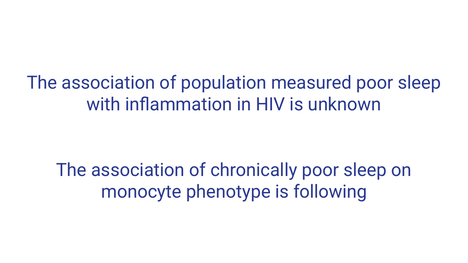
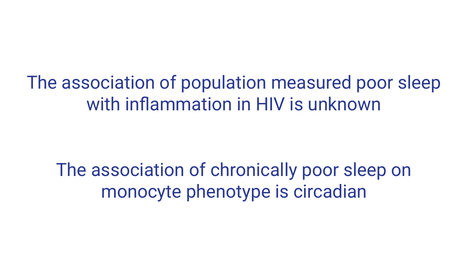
following: following -> circadian
